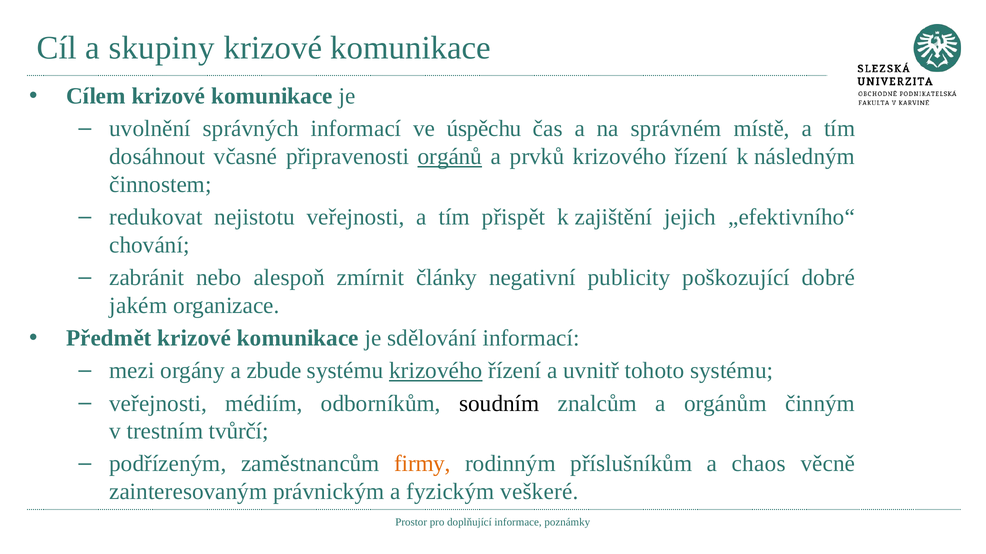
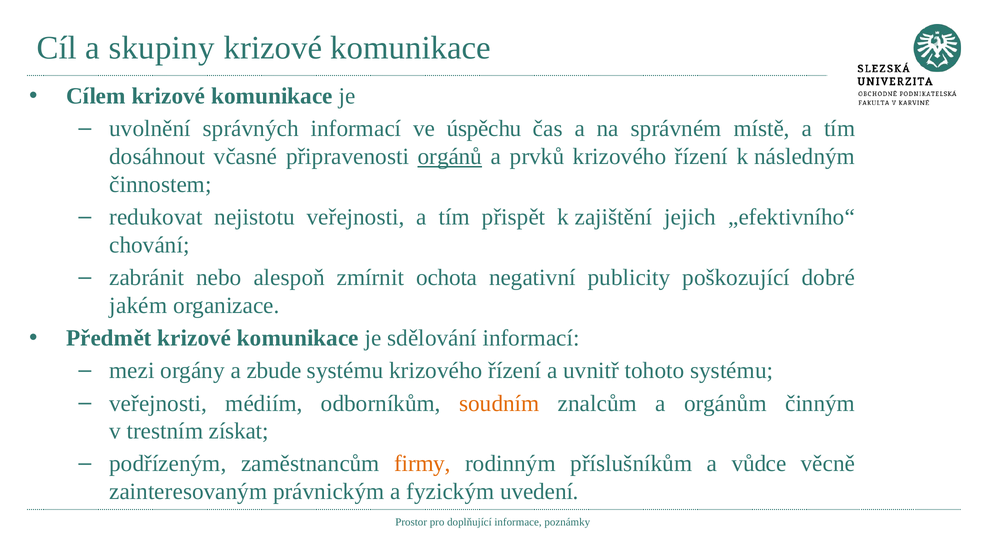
články: články -> ochota
krizového at (436, 371) underline: present -> none
soudním colour: black -> orange
tvůrčí: tvůrčí -> získat
chaos: chaos -> vůdce
veškeré: veškeré -> uvedení
